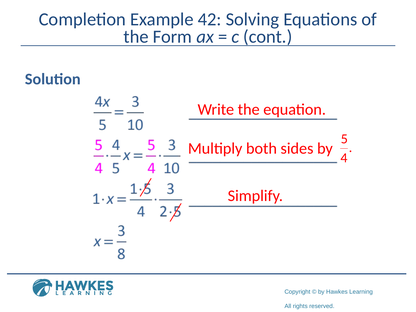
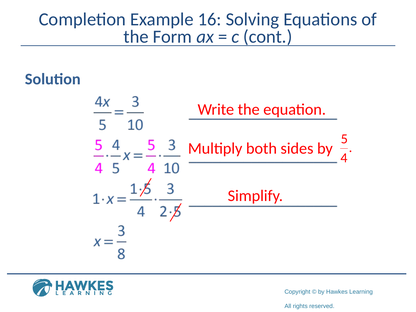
42: 42 -> 16
